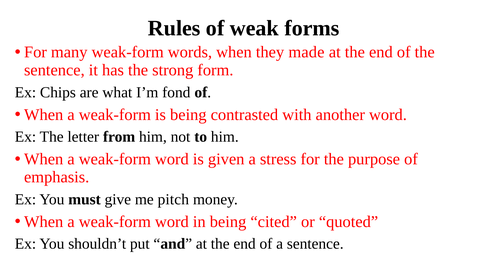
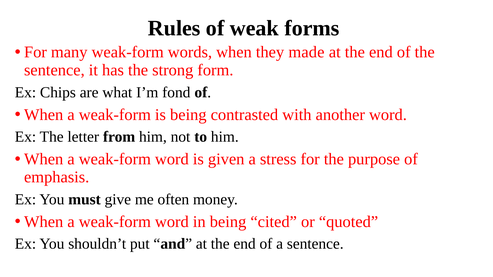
pitch: pitch -> often
